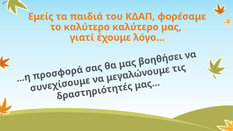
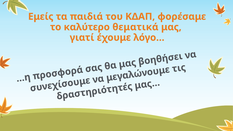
καλύτερο καλύτερο: καλύτερο -> θεματικά
